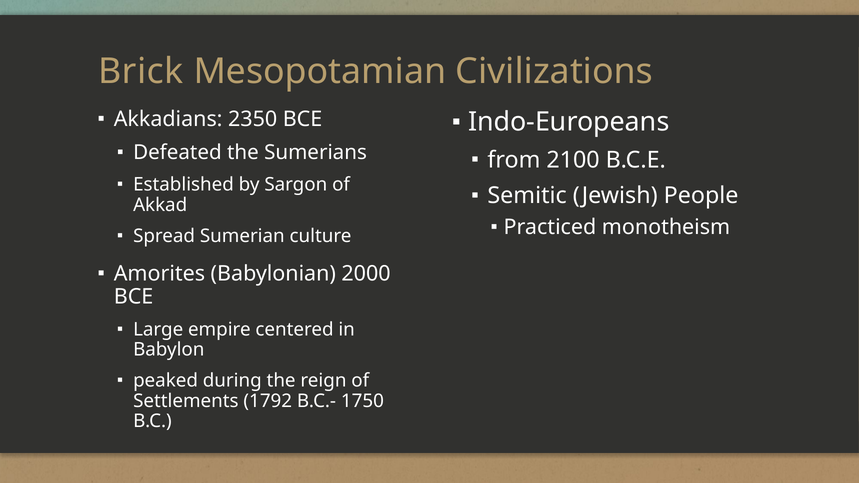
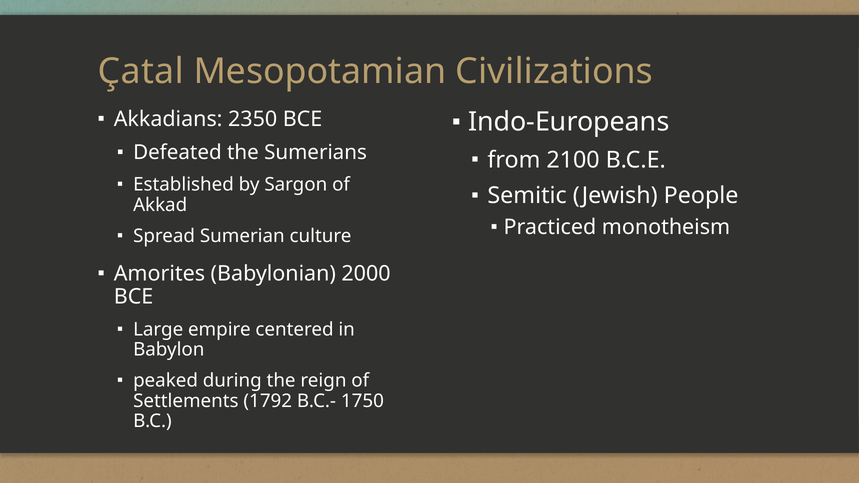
Brick: Brick -> Çatal
